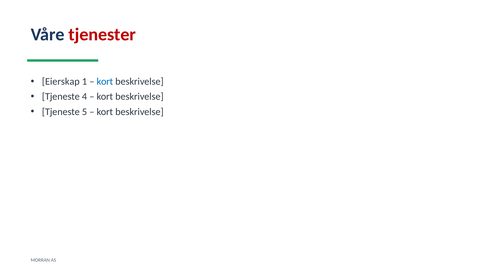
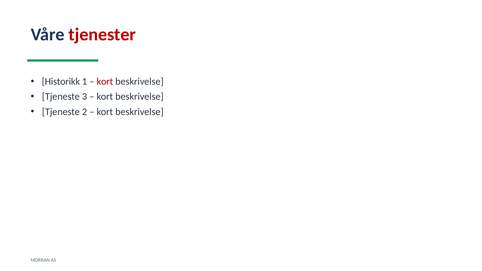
Eierskap: Eierskap -> Historikk
kort at (105, 82) colour: blue -> red
4: 4 -> 3
5: 5 -> 2
